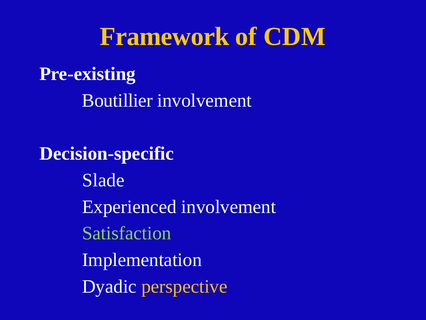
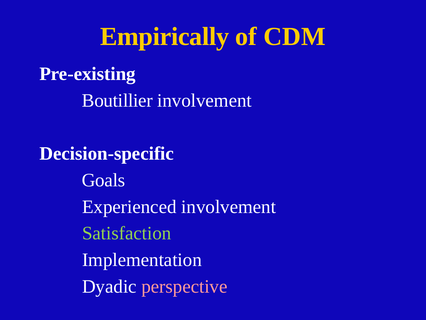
Framework: Framework -> Empirically
Slade: Slade -> Goals
perspective colour: yellow -> pink
